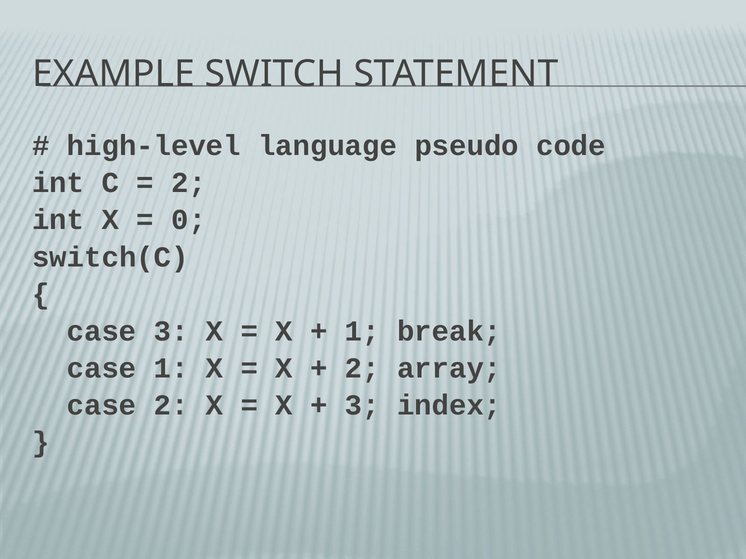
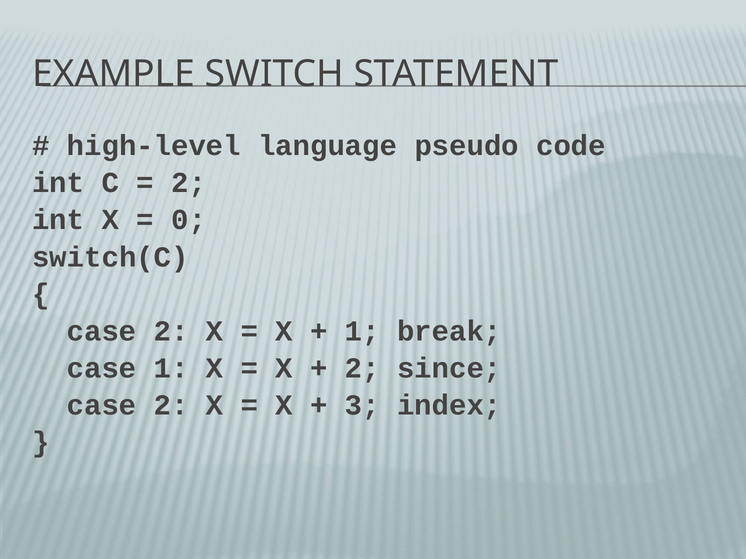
3 at (171, 331): 3 -> 2
array: array -> since
